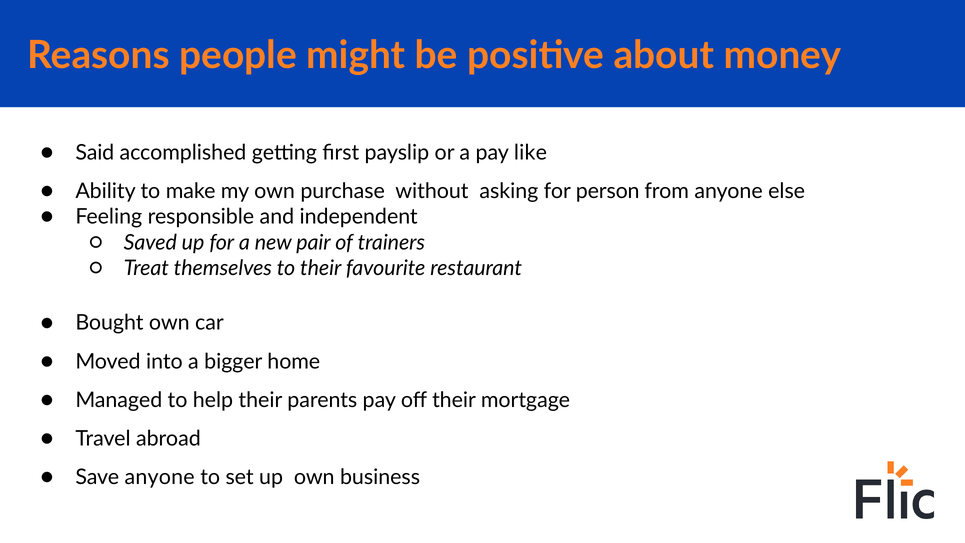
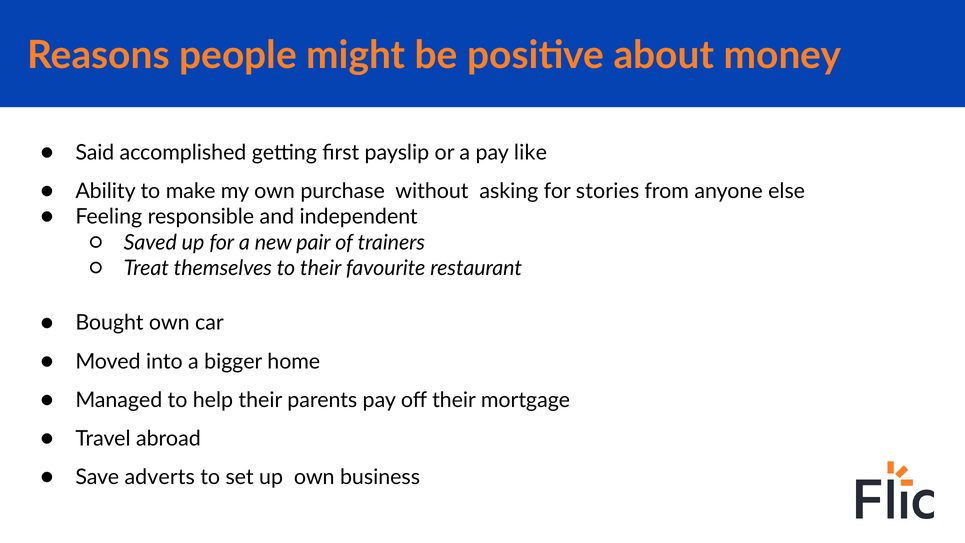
person: person -> stories
Save anyone: anyone -> adverts
